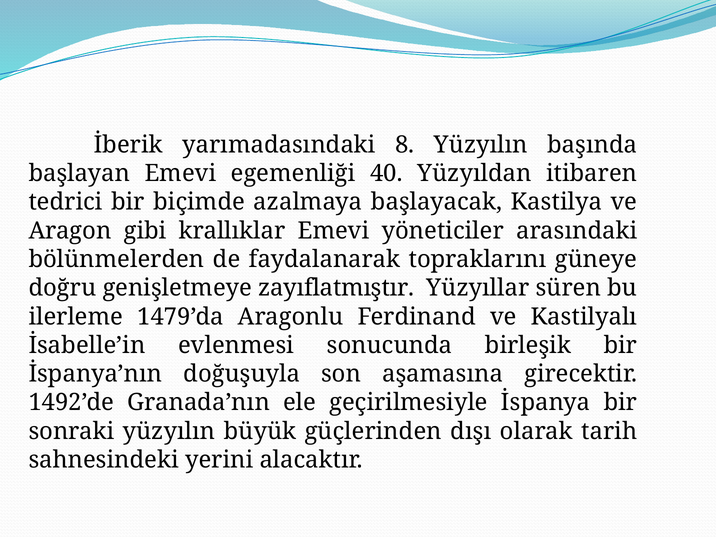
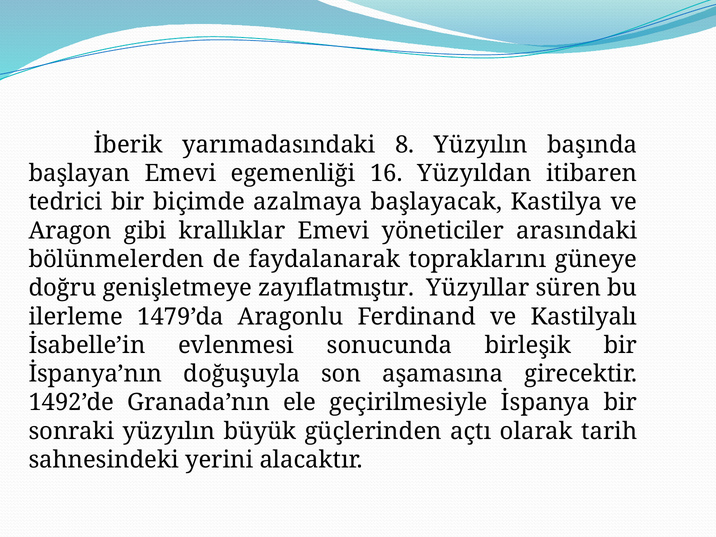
40: 40 -> 16
dışı: dışı -> açtı
